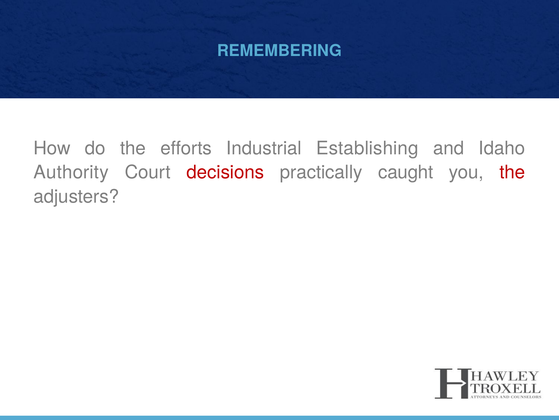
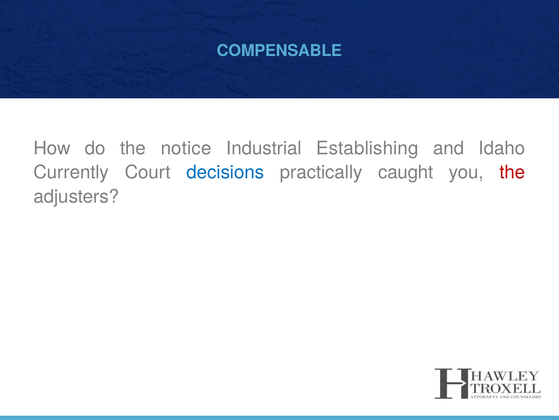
REMEMBERING: REMEMBERING -> COMPENSABLE
efforts: efforts -> notice
Authority: Authority -> Currently
decisions colour: red -> blue
